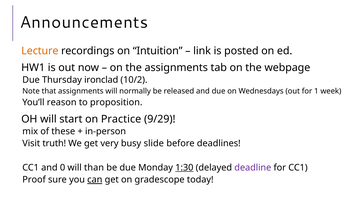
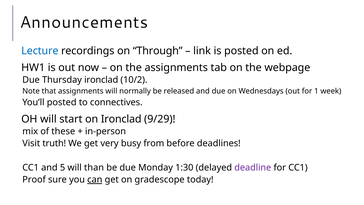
Lecture colour: orange -> blue
Intuition: Intuition -> Through
You’ll reason: reason -> posted
proposition: proposition -> connectives
on Practice: Practice -> Ironclad
slide: slide -> from
0: 0 -> 5
1:30 underline: present -> none
